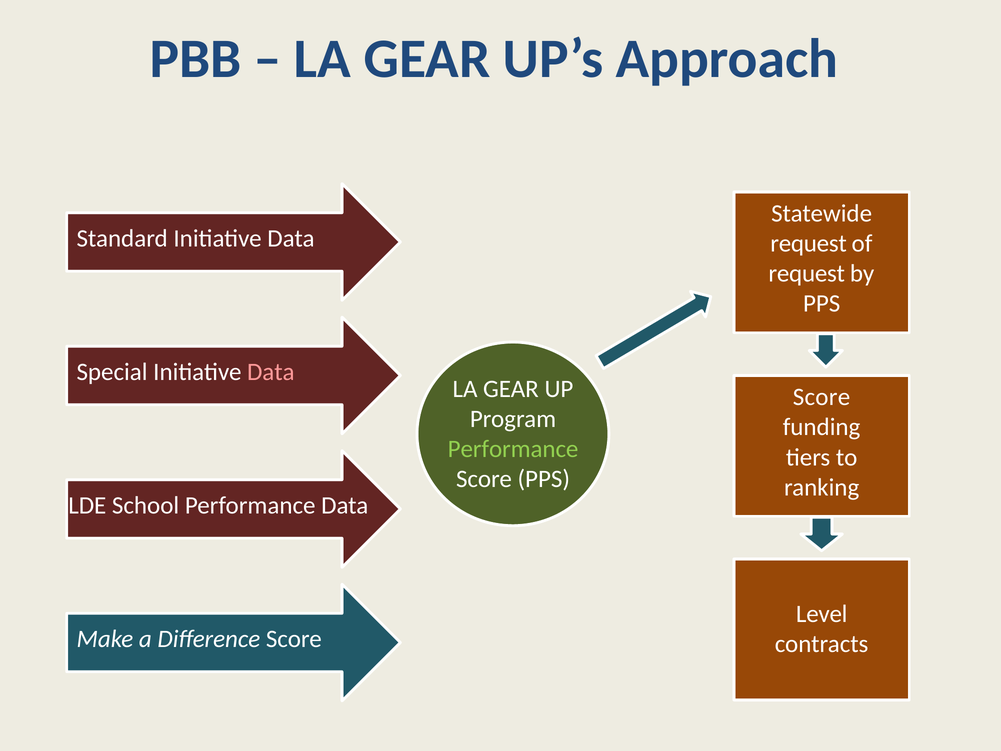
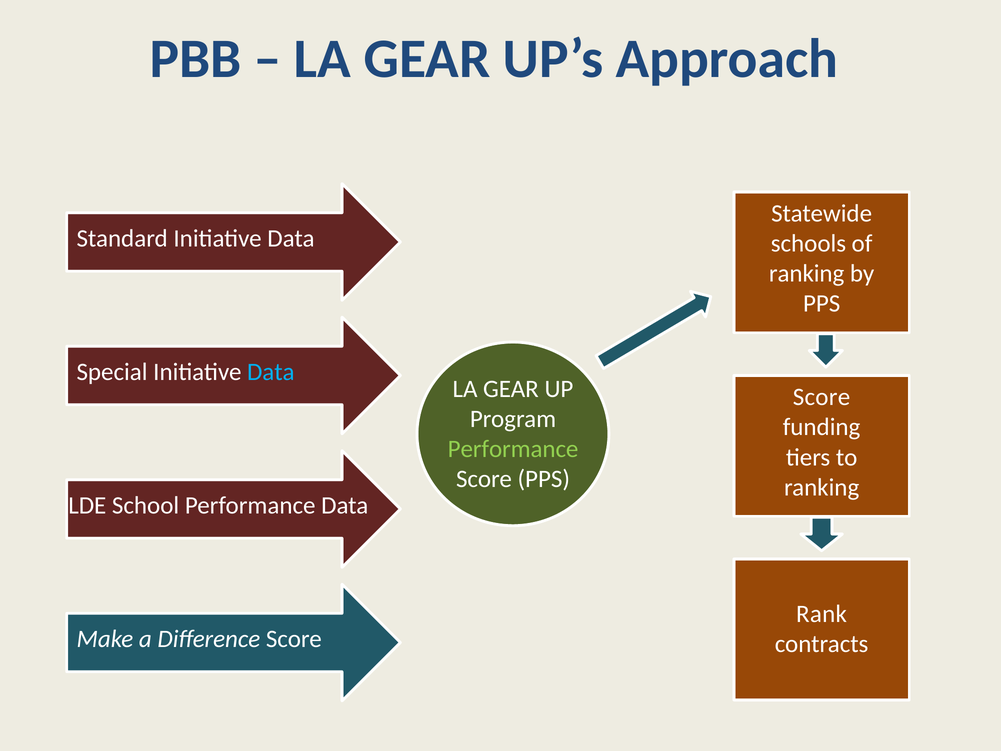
request at (809, 244): request -> schools
request at (807, 274): request -> ranking
Data at (271, 372) colour: pink -> light blue
Level: Level -> Rank
